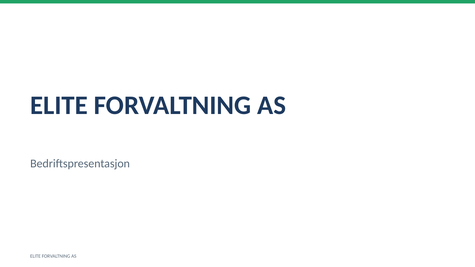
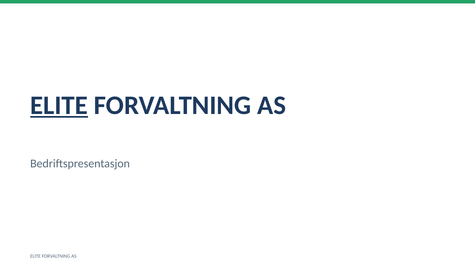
ELITE at (59, 105) underline: none -> present
